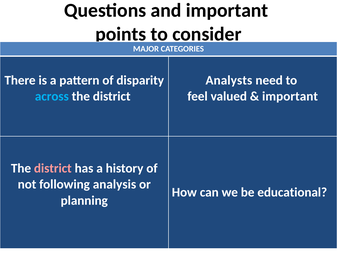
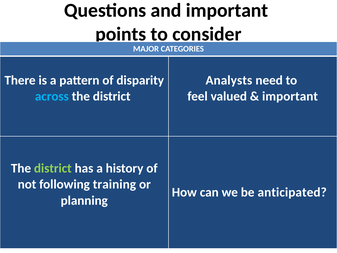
district at (53, 168) colour: pink -> light green
analysis: analysis -> training
educational: educational -> anticipated
